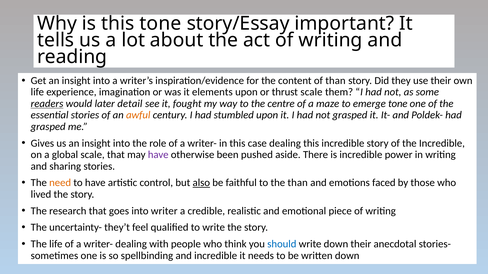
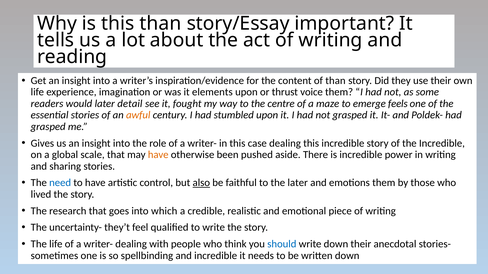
this tone: tone -> than
thrust scale: scale -> voice
readers underline: present -> none
emerge tone: tone -> feels
have at (158, 155) colour: purple -> orange
need colour: orange -> blue
the than: than -> later
emotions faced: faced -> them
writer: writer -> which
